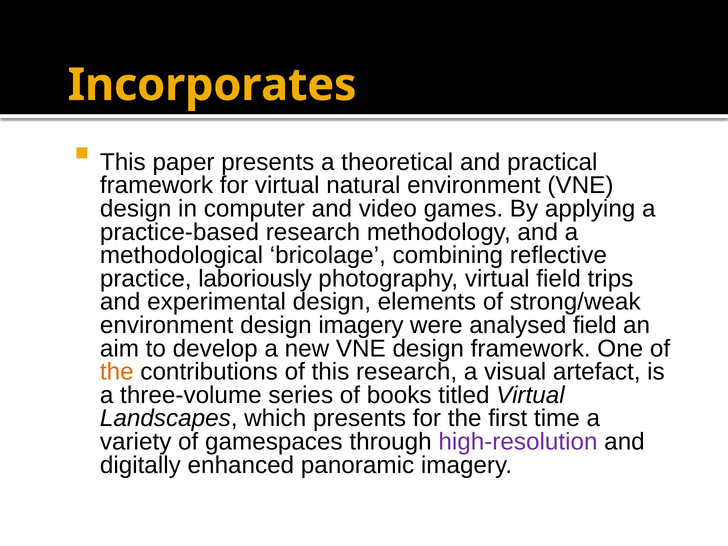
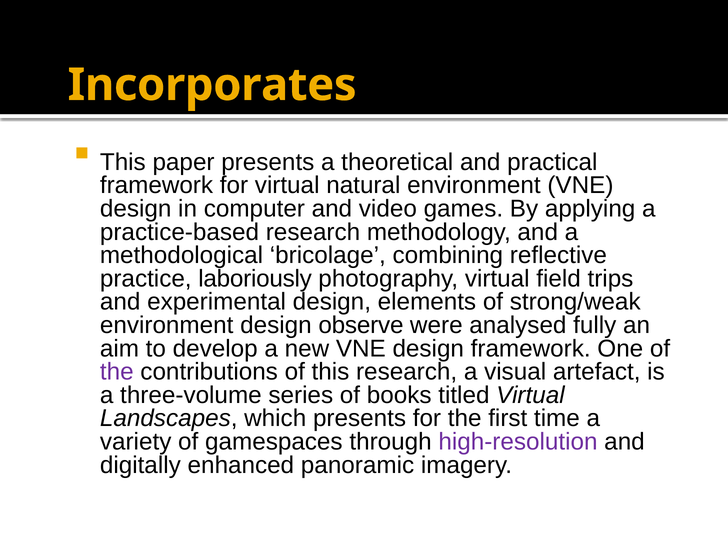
design imagery: imagery -> observe
analysed field: field -> fully
the at (117, 372) colour: orange -> purple
